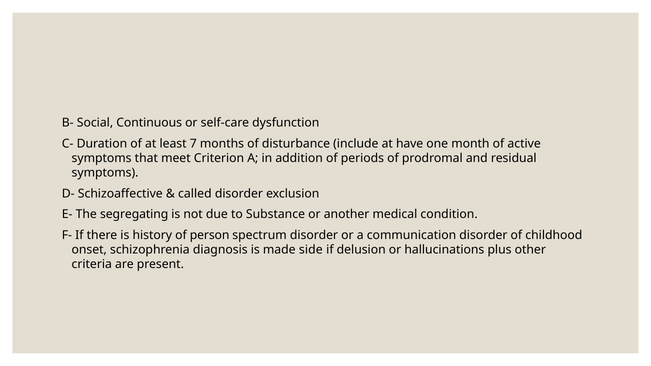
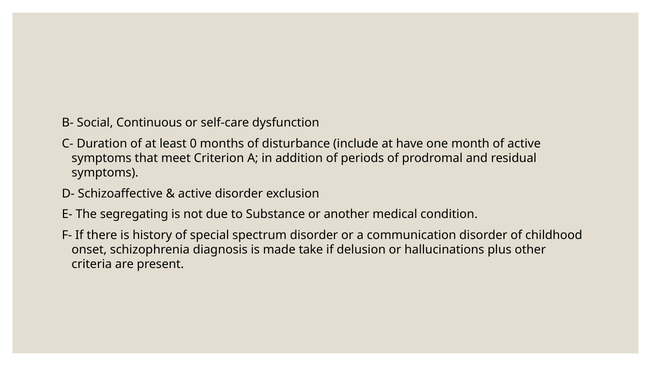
7: 7 -> 0
called at (195, 194): called -> active
person: person -> special
side: side -> take
